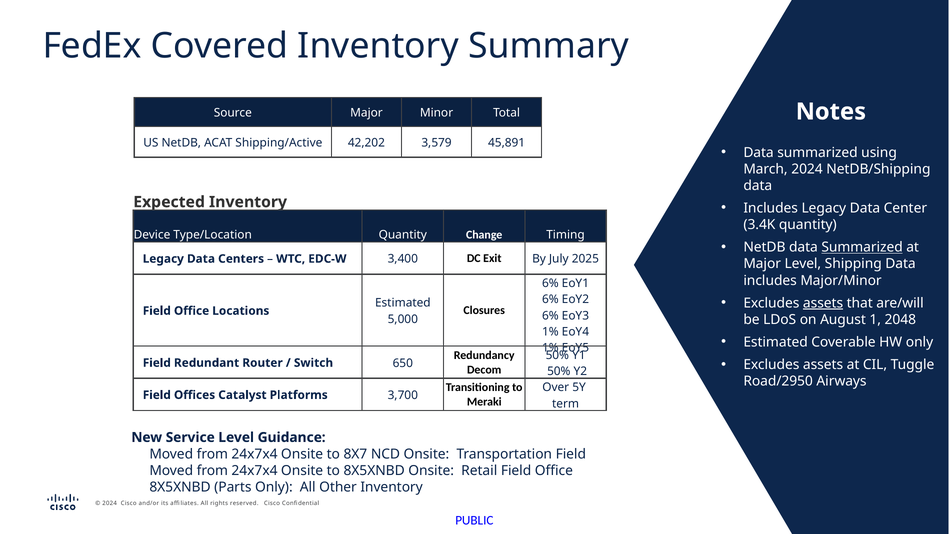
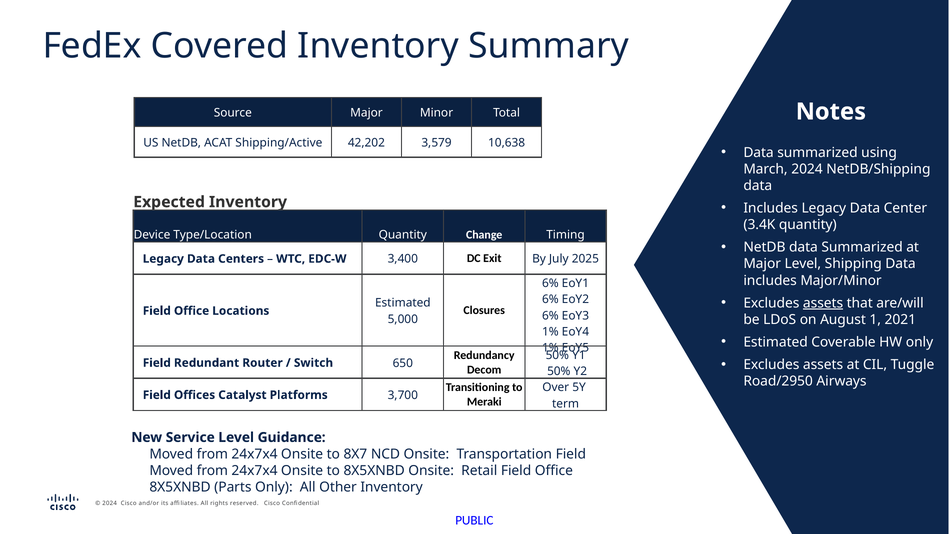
45,891: 45,891 -> 10,638
Summarized at (862, 247) underline: present -> none
2048: 2048 -> 2021
